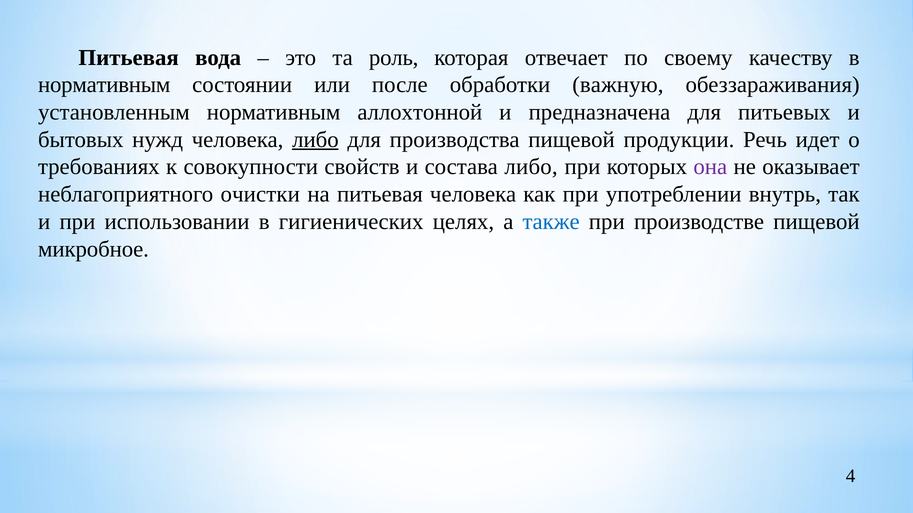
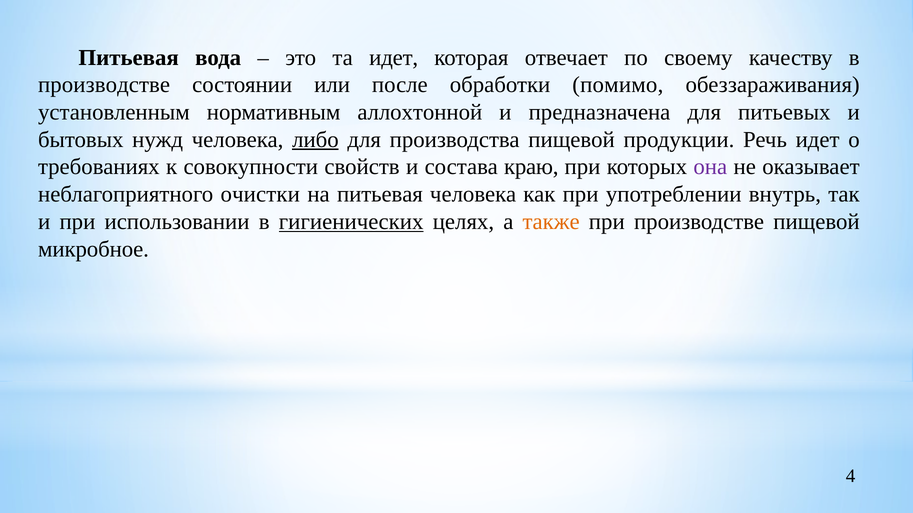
та роль: роль -> идет
нормативным at (104, 85): нормативным -> производстве
важную: важную -> помимо
состава либо: либо -> краю
гигиенических underline: none -> present
также colour: blue -> orange
